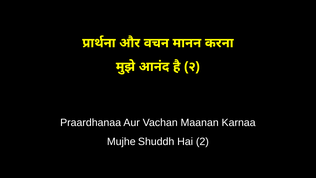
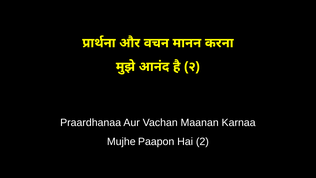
Shuddh: Shuddh -> Paapon
